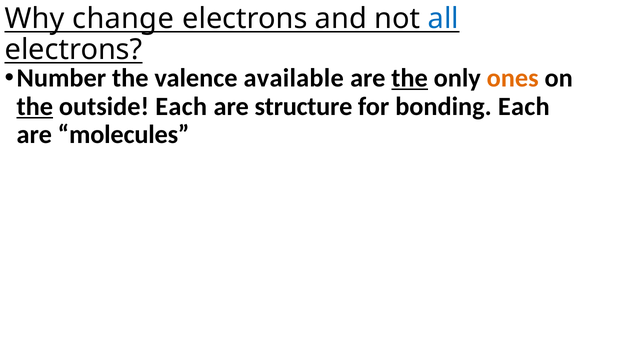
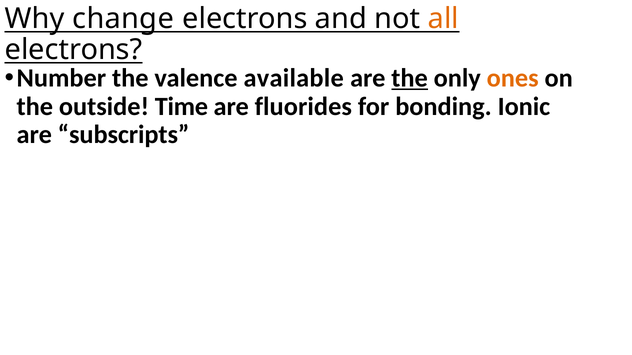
all colour: blue -> orange
the at (35, 107) underline: present -> none
outside Each: Each -> Time
structure: structure -> fluorides
bonding Each: Each -> Ionic
molecules: molecules -> subscripts
